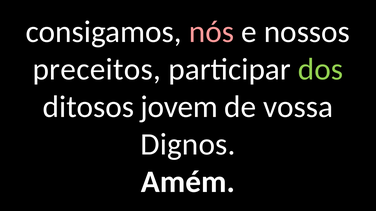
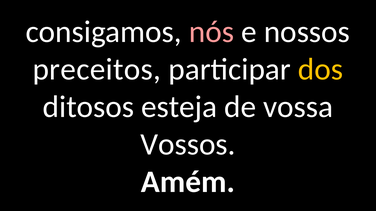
dos colour: light green -> yellow
jovem: jovem -> esteja
Dignos: Dignos -> Vossos
